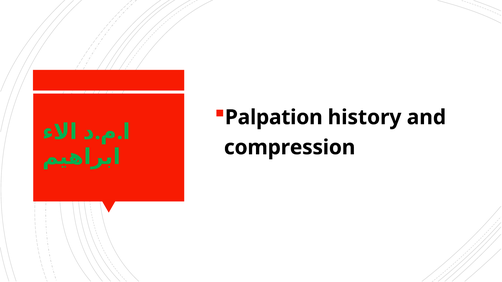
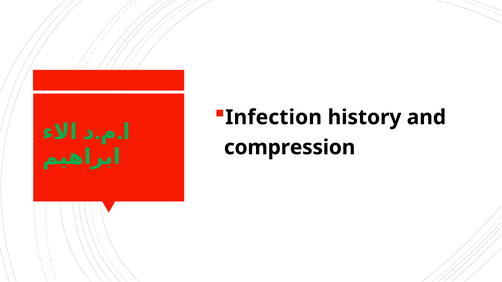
Palpation: Palpation -> Infection
